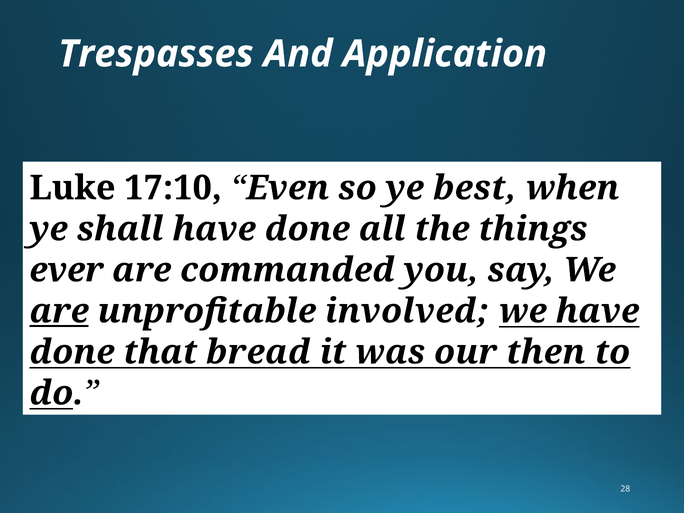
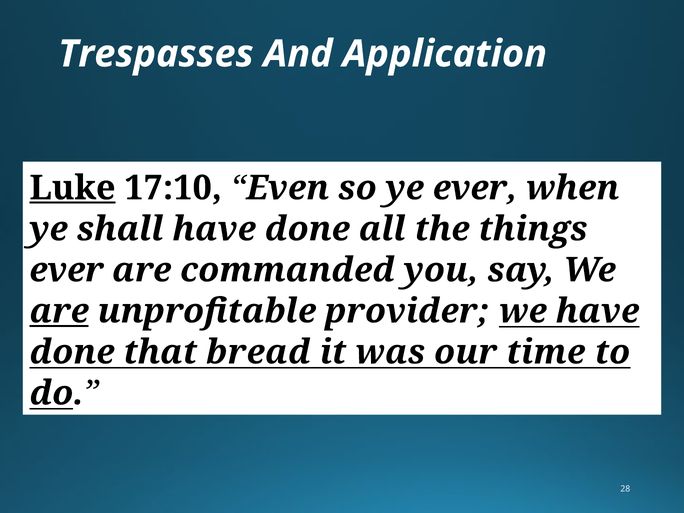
Luke underline: none -> present
ye best: best -> ever
involved: involved -> provider
then: then -> time
